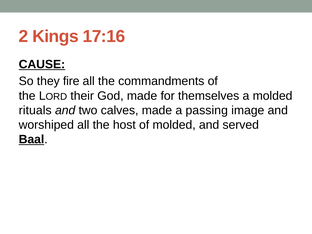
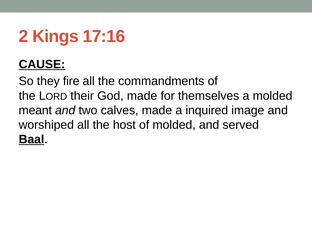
rituals: rituals -> meant
passing: passing -> inquired
